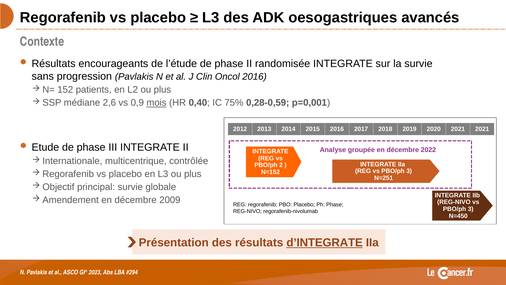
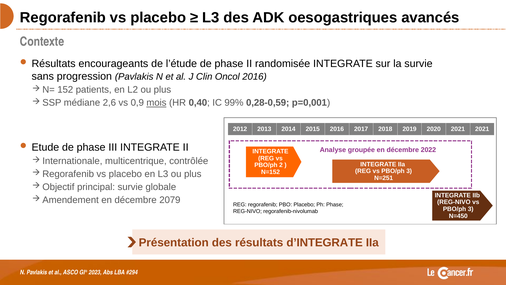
75%: 75% -> 99%
2009: 2009 -> 2079
d’INTEGRATE underline: present -> none
